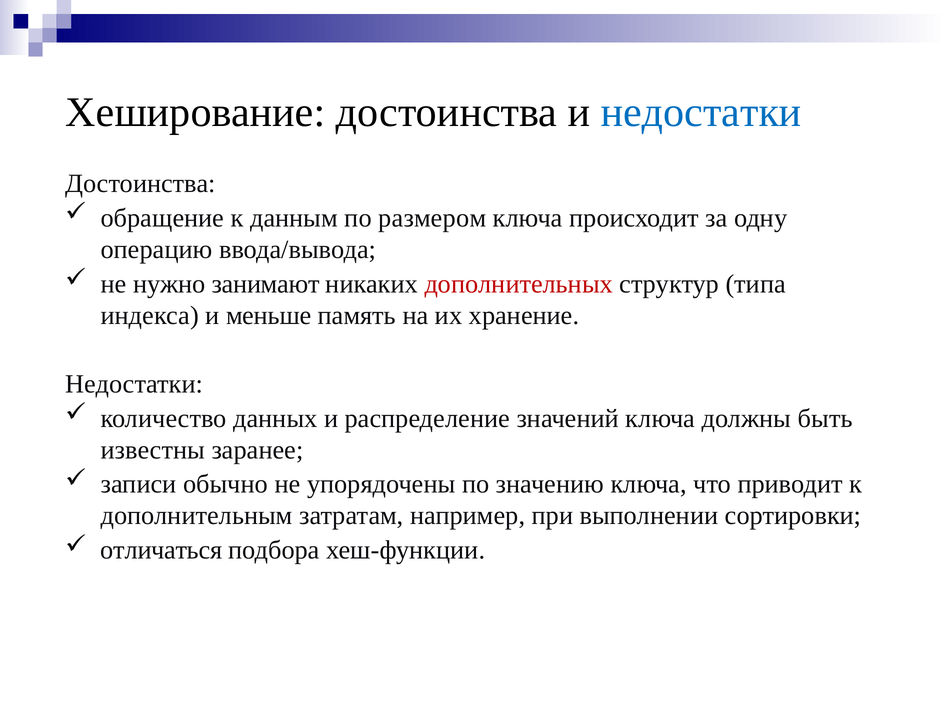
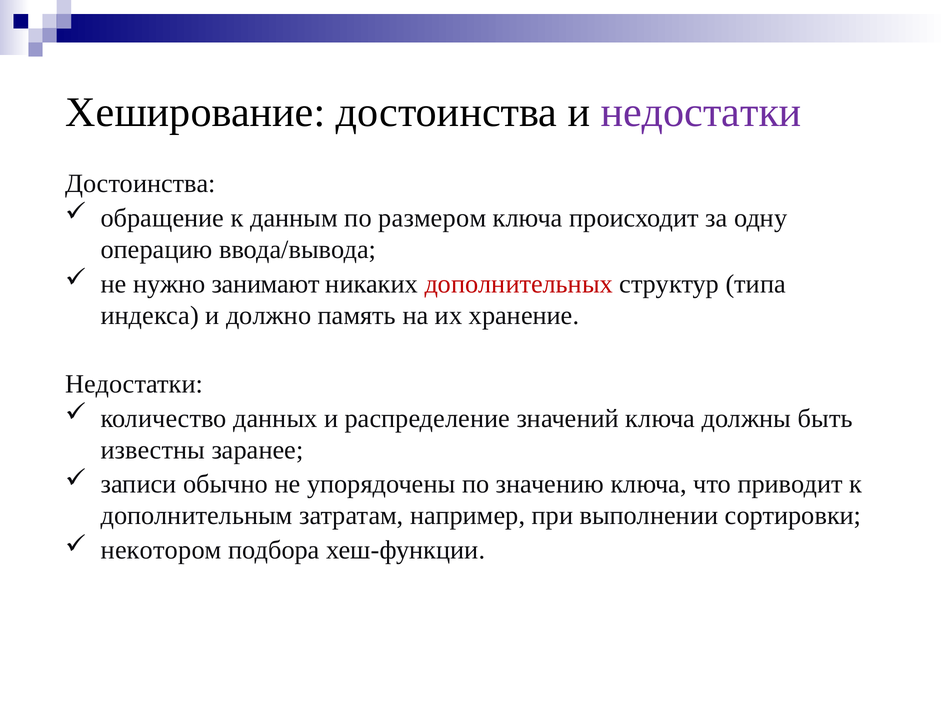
недостатки at (701, 112) colour: blue -> purple
меньше: меньше -> должно
отличаться: отличаться -> некотором
